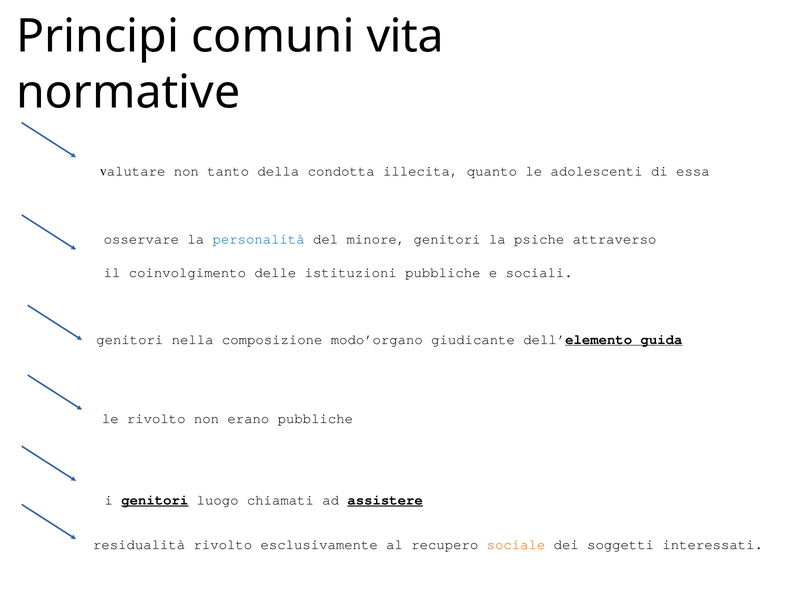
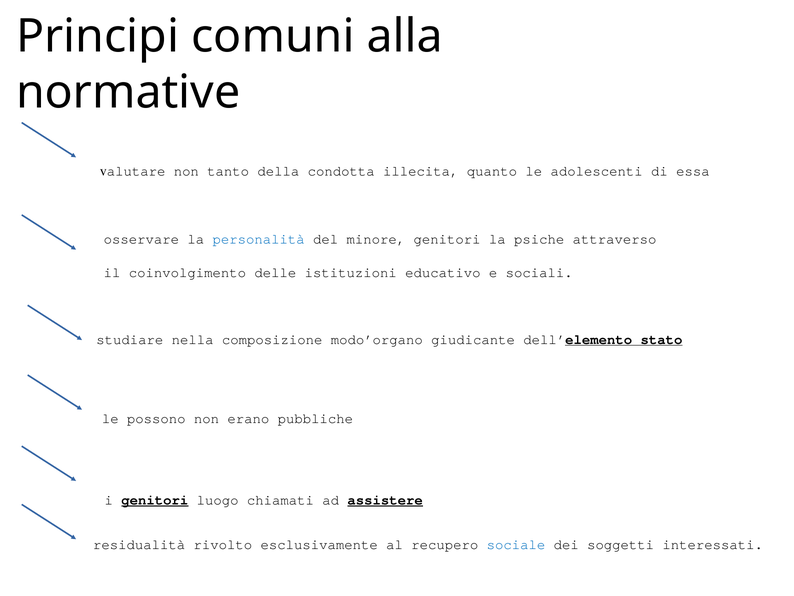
vita: vita -> alla
istituzioni pubbliche: pubbliche -> educativo
genitori at (130, 339): genitori -> studiare
guida: guida -> stato
le rivolto: rivolto -> possono
sociale colour: orange -> blue
